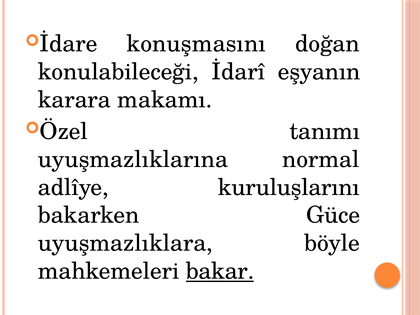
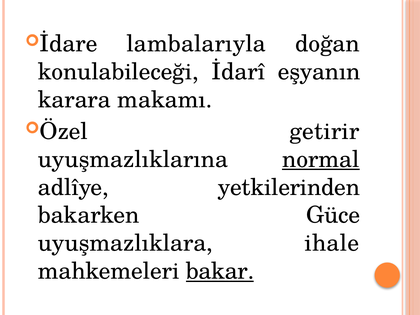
konuşmasını: konuşmasını -> lambalarıyla
tanımı: tanımı -> getirir
normal underline: none -> present
kuruluşlarını: kuruluşlarını -> yetkilerinden
böyle: böyle -> ihale
